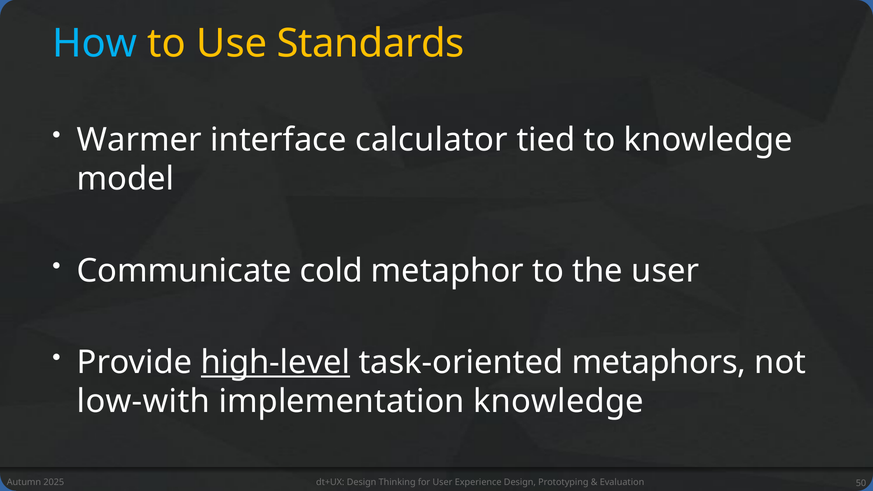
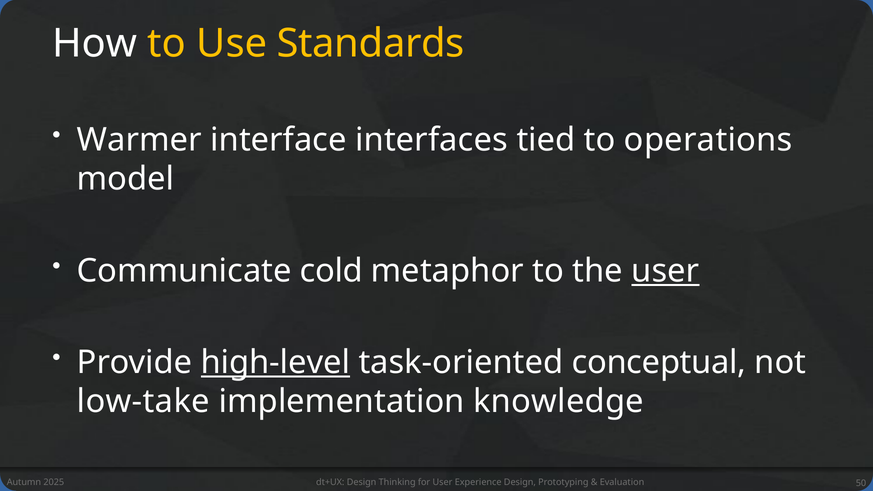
How colour: light blue -> white
calculator: calculator -> interfaces
to knowledge: knowledge -> operations
user at (665, 271) underline: none -> present
metaphors: metaphors -> conceptual
low-with: low-with -> low-take
